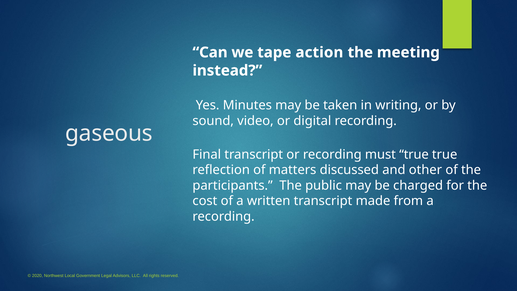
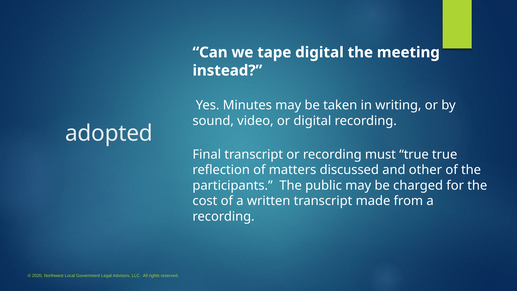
tape action: action -> digital
gaseous: gaseous -> adopted
